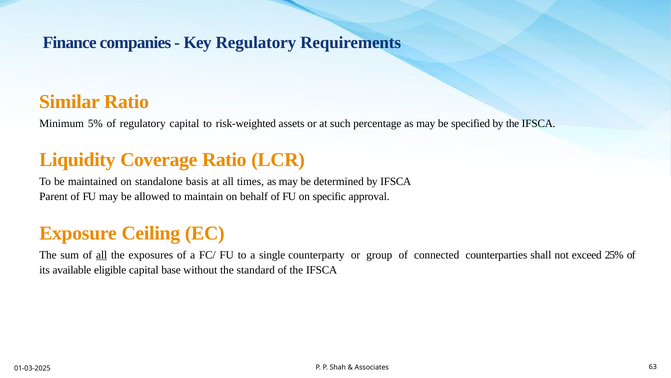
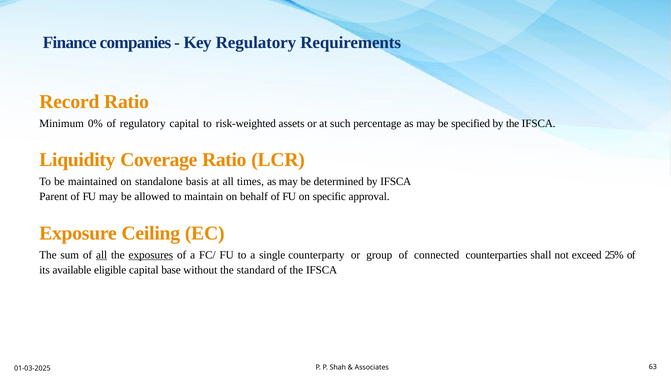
Similar: Similar -> Record
5%: 5% -> 0%
exposures underline: none -> present
